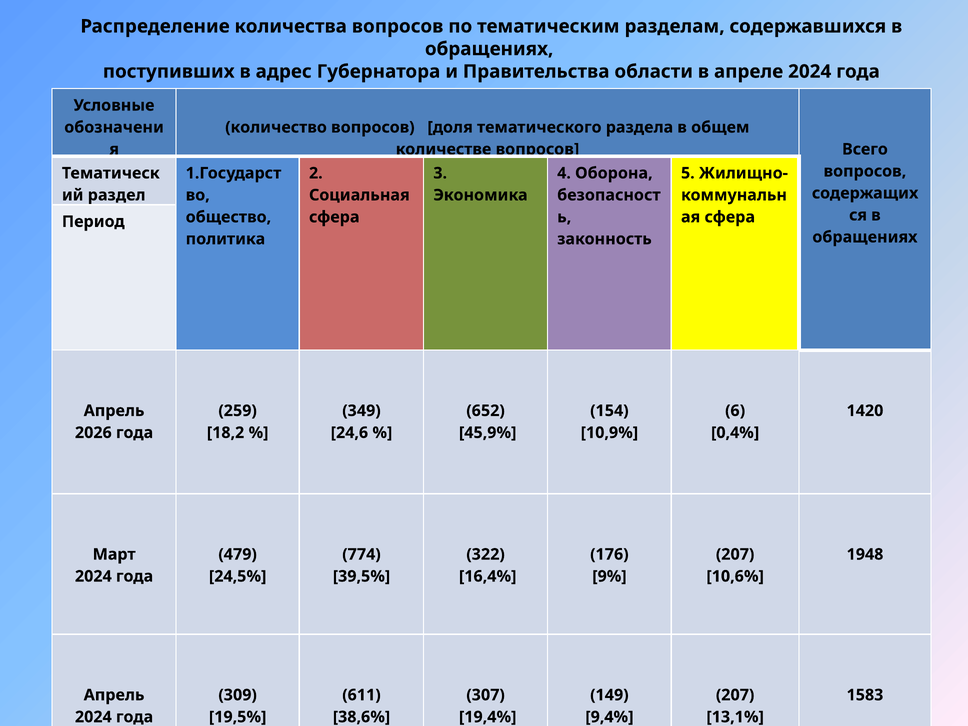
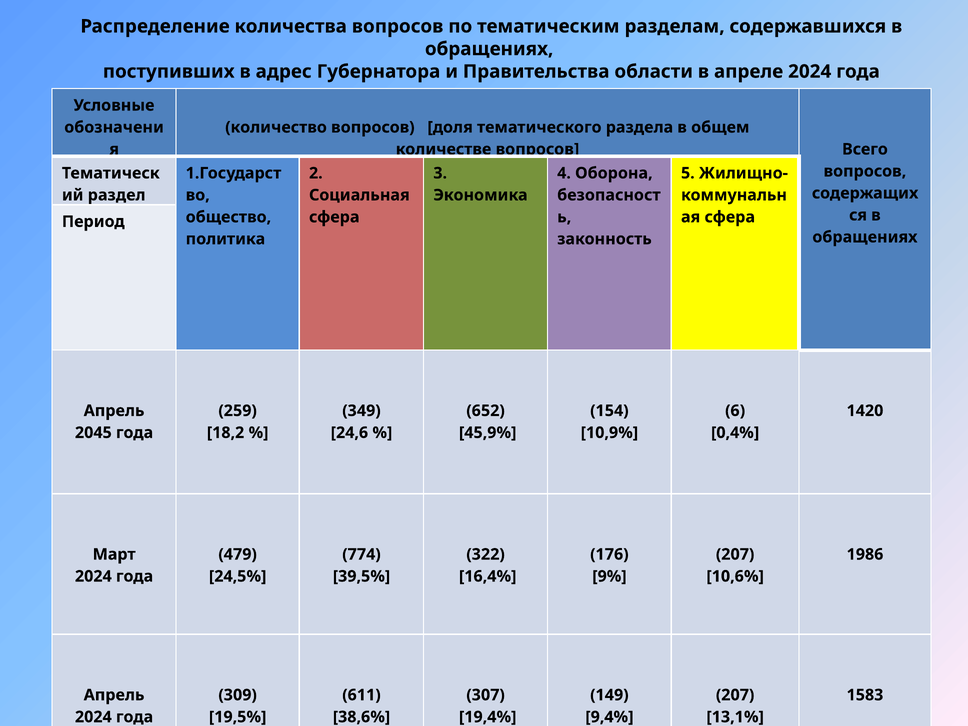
2026: 2026 -> 2045
1948: 1948 -> 1986
